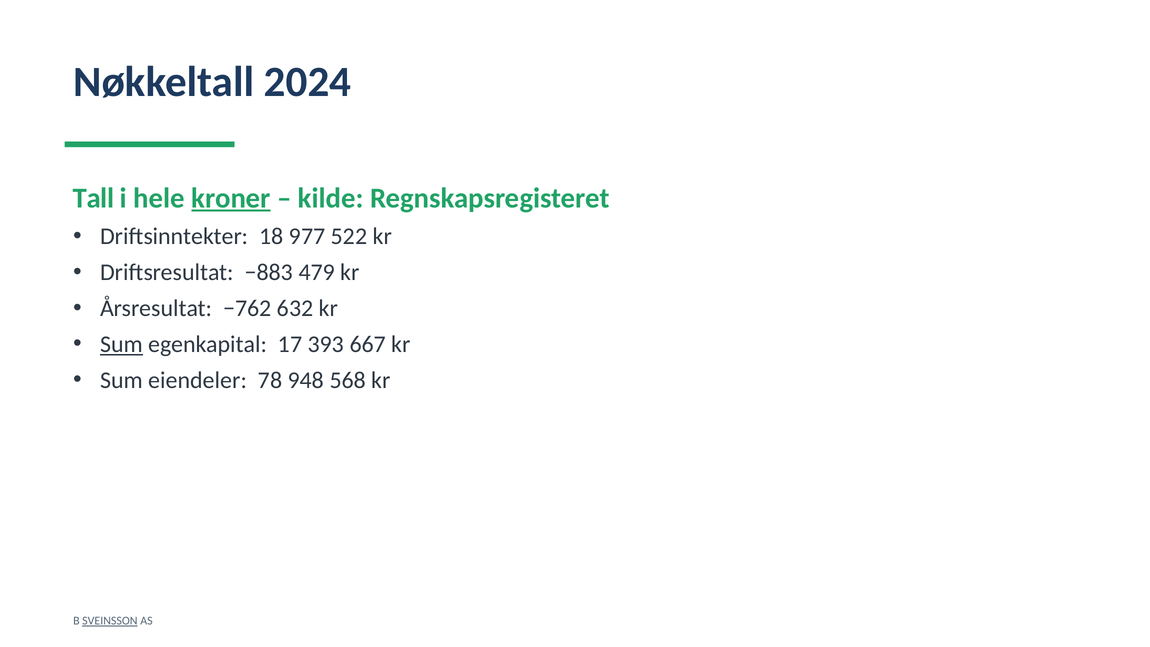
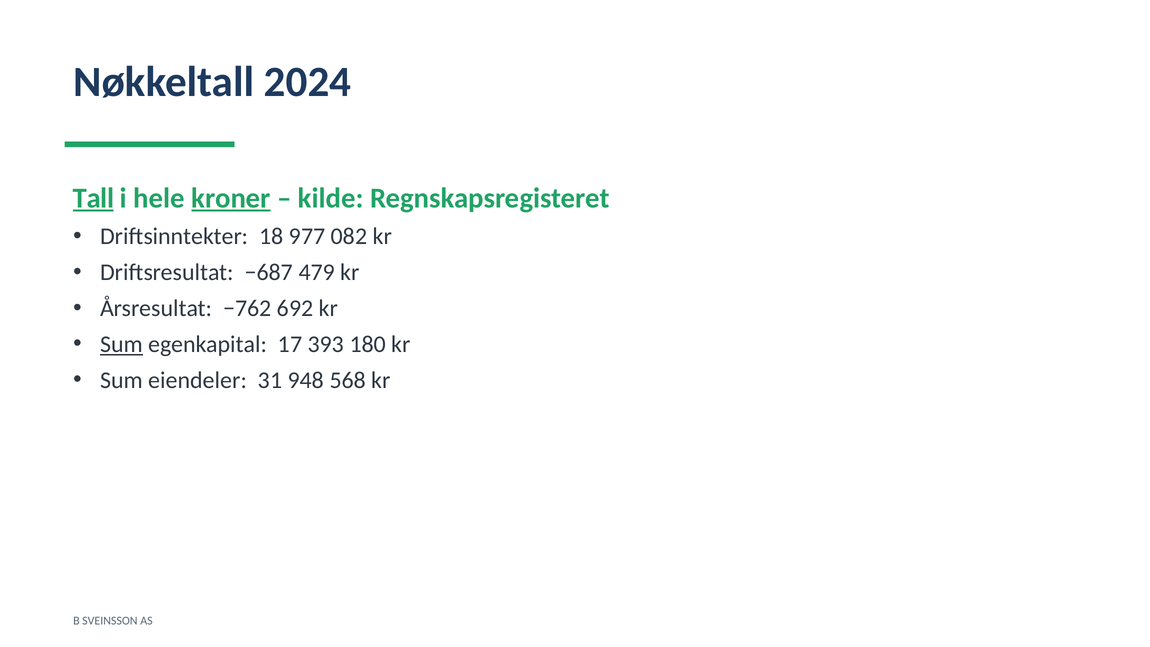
Tall underline: none -> present
522: 522 -> 082
−883: −883 -> −687
632: 632 -> 692
667: 667 -> 180
78: 78 -> 31
SVEINSSON underline: present -> none
